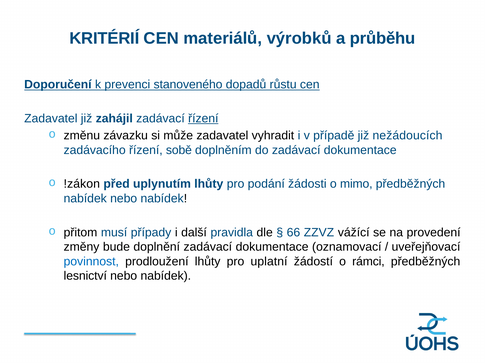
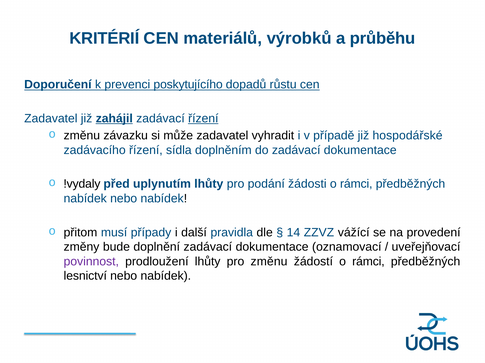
stanoveného: stanoveného -> poskytujícího
zahájil underline: none -> present
nežádoucích: nežádoucích -> hospodářské
sobě: sobě -> sídla
!zákon: !zákon -> !vydaly
žádosti o mimo: mimo -> rámci
66: 66 -> 14
povinnost colour: blue -> purple
pro uplatní: uplatní -> změnu
